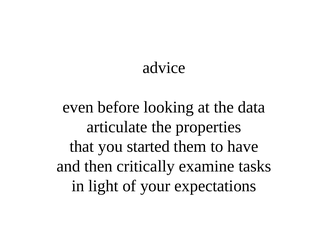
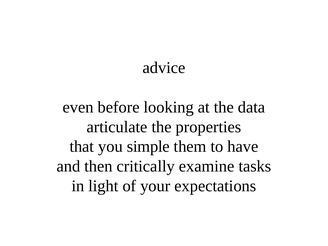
started: started -> simple
